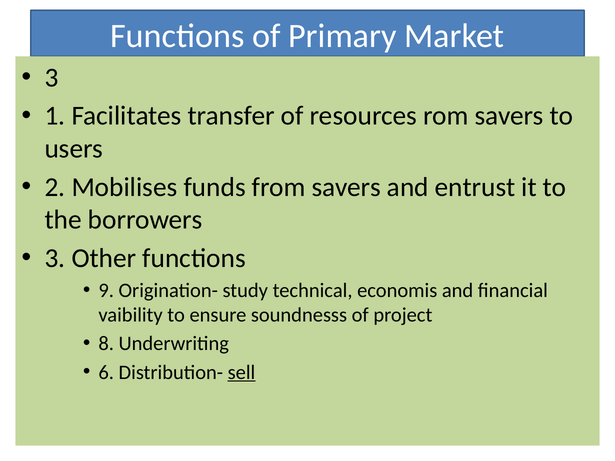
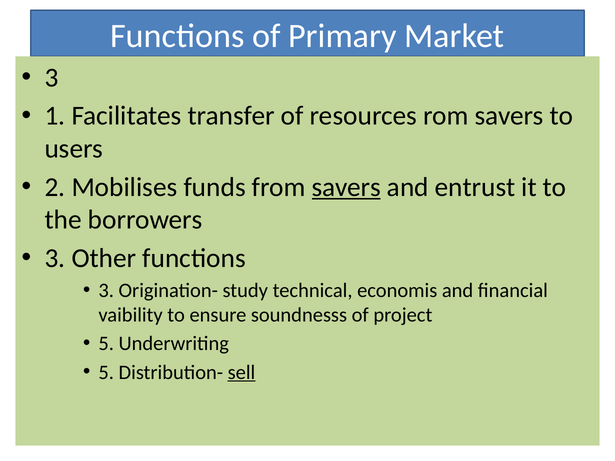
savers at (346, 187) underline: none -> present
9 at (106, 291): 9 -> 3
8 at (106, 344): 8 -> 5
6 at (106, 373): 6 -> 5
